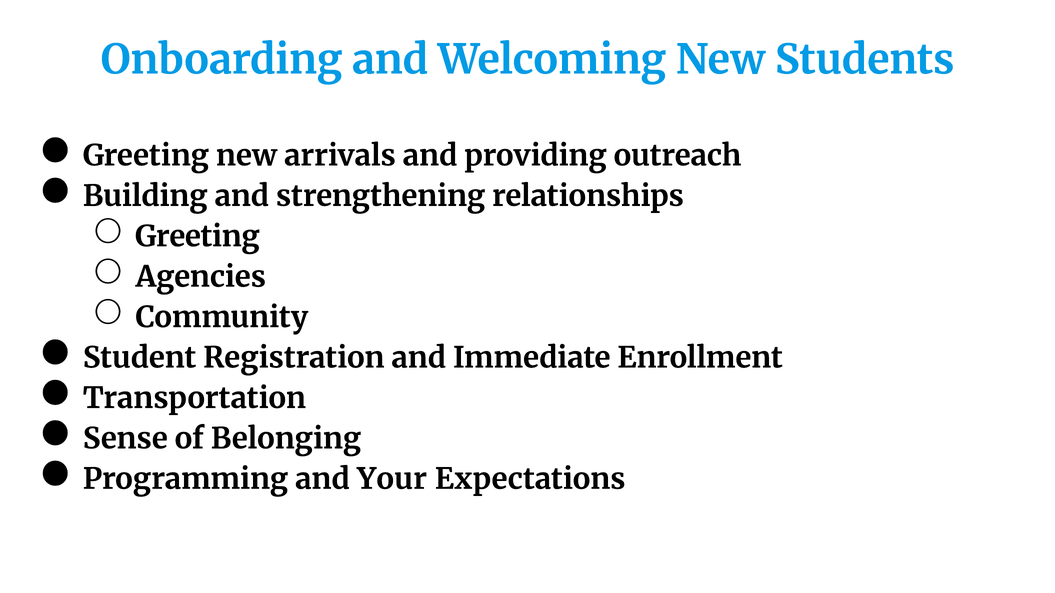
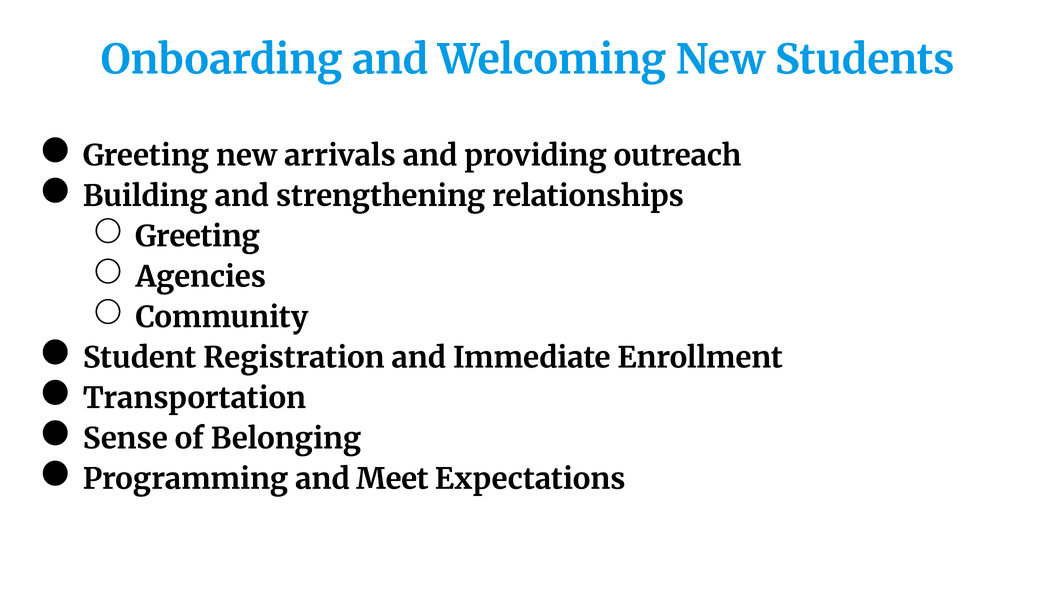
Your: Your -> Meet
